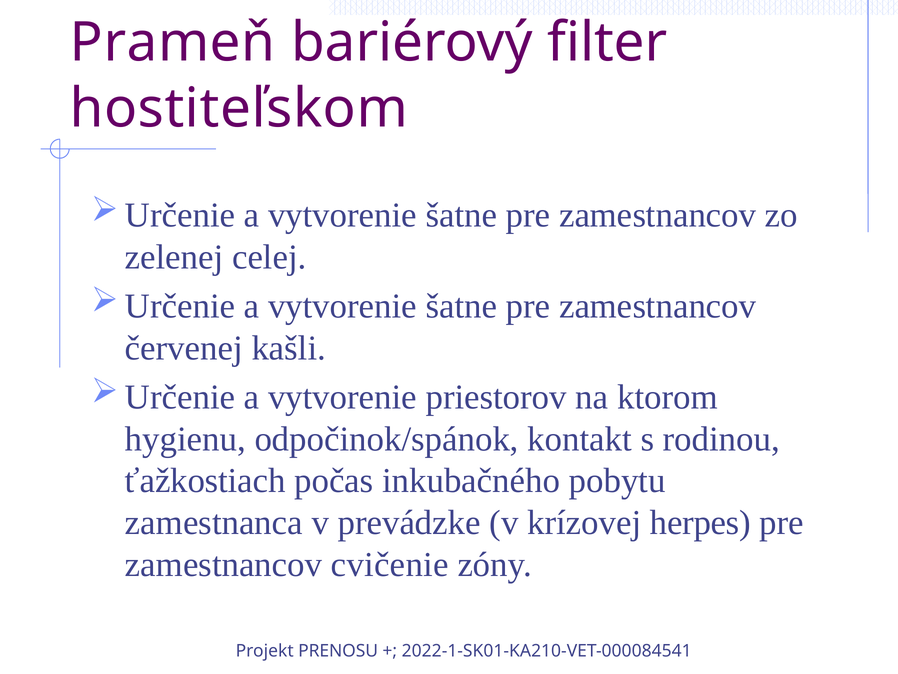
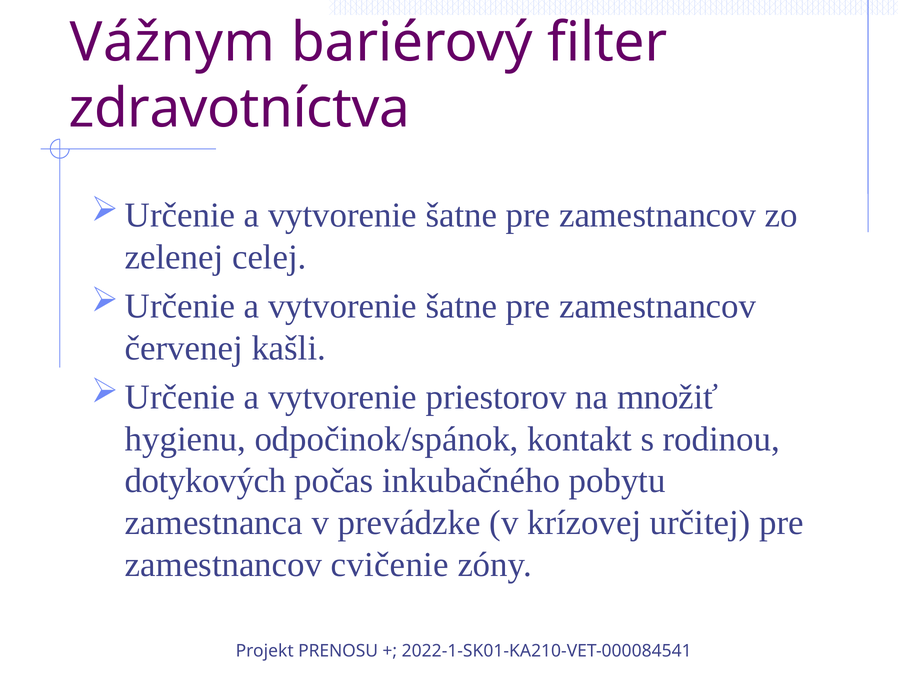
Prameň: Prameň -> Vážnym
hostiteľskom: hostiteľskom -> zdravotníctva
ktorom: ktorom -> množiť
ťažkostiach: ťažkostiach -> dotykových
herpes: herpes -> určitej
